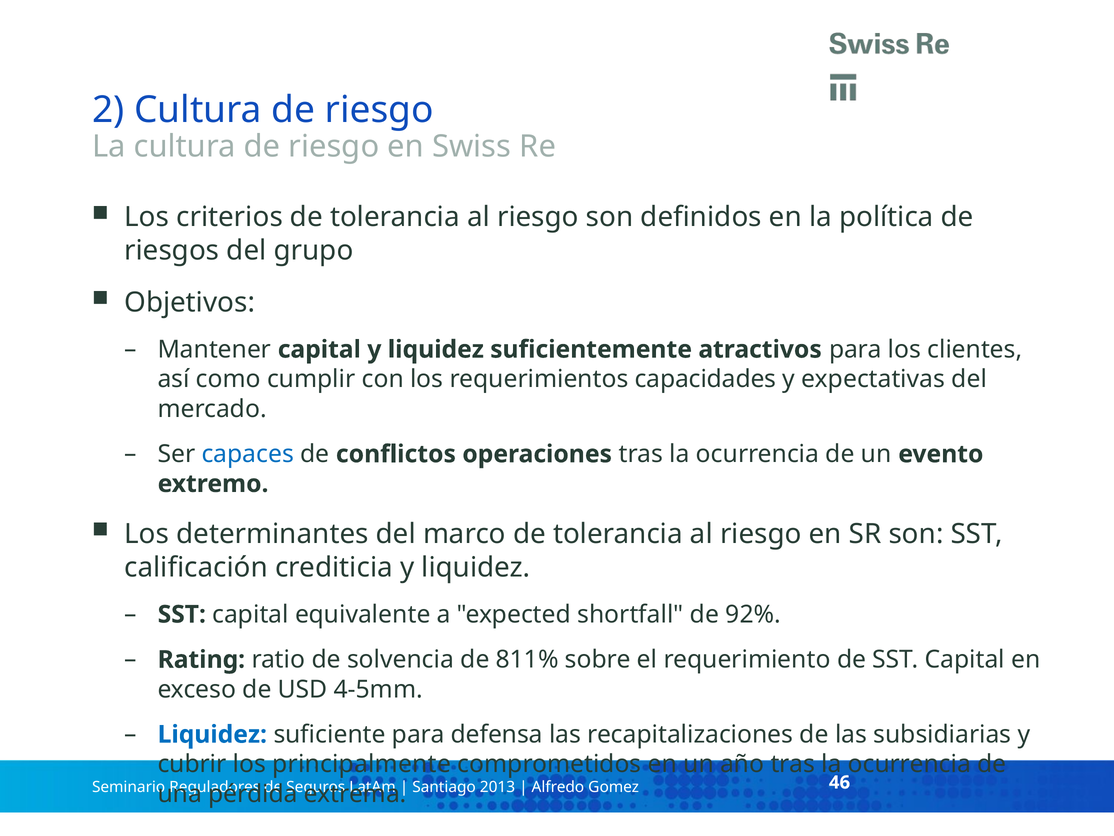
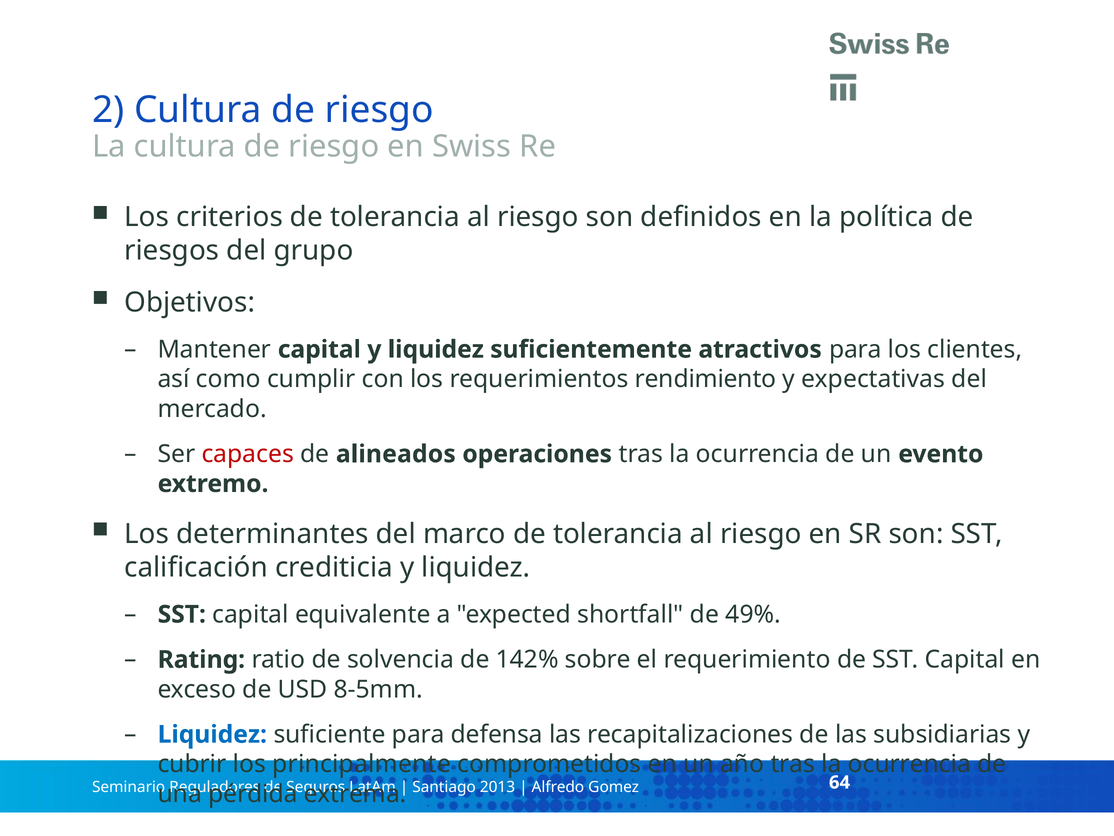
capacidades: capacidades -> rendimiento
capaces colour: blue -> red
conflictos: conflictos -> alineados
92%: 92% -> 49%
811%: 811% -> 142%
4-5mm: 4-5mm -> 8-5mm
46: 46 -> 64
